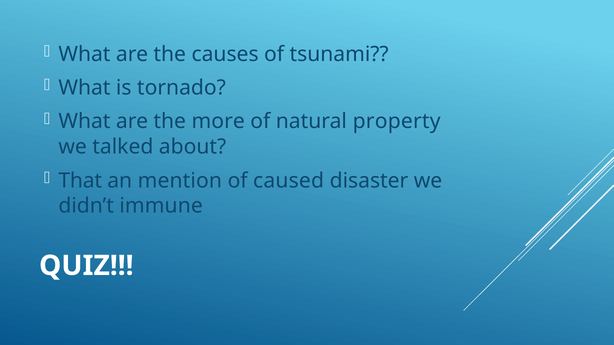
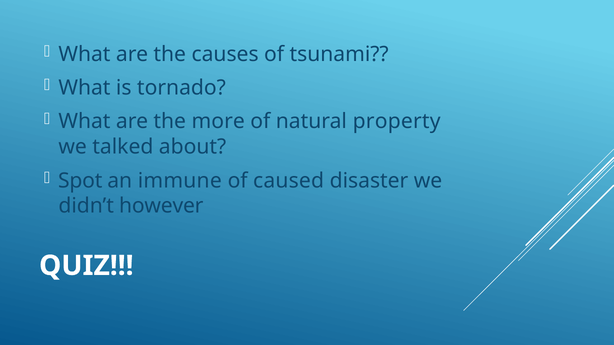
That: That -> Spot
mention: mention -> immune
immune: immune -> however
